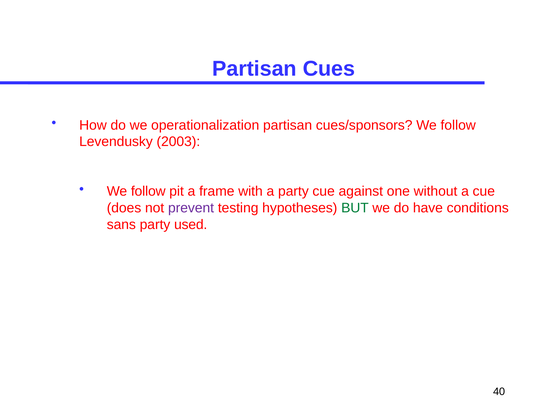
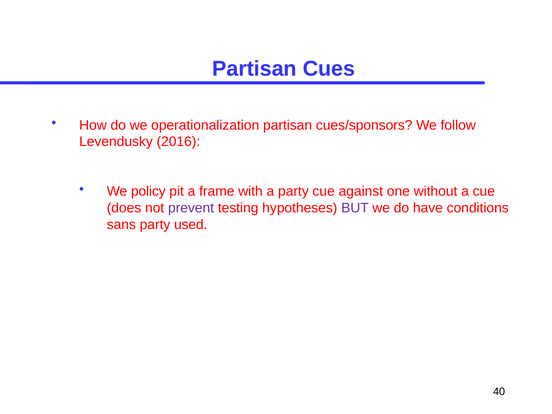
2003: 2003 -> 2016
follow at (148, 191): follow -> policy
BUT colour: green -> purple
